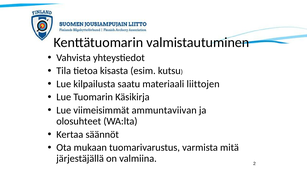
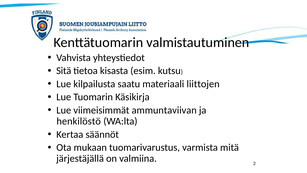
Tila: Tila -> Sitä
olosuhteet: olosuhteet -> henkilöstö
